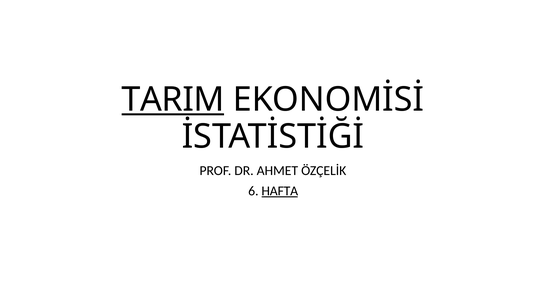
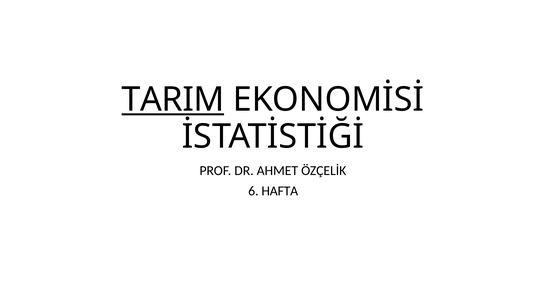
HAFTA underline: present -> none
